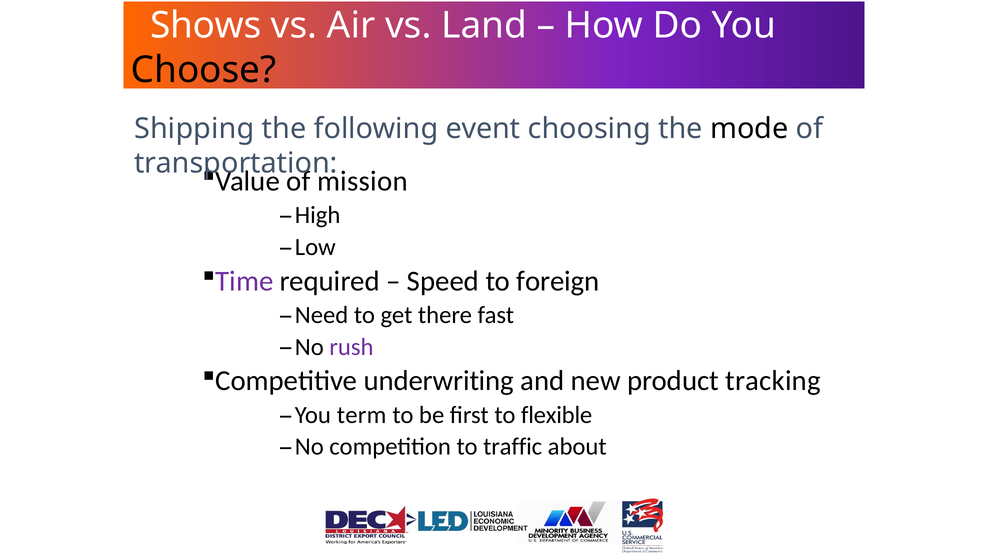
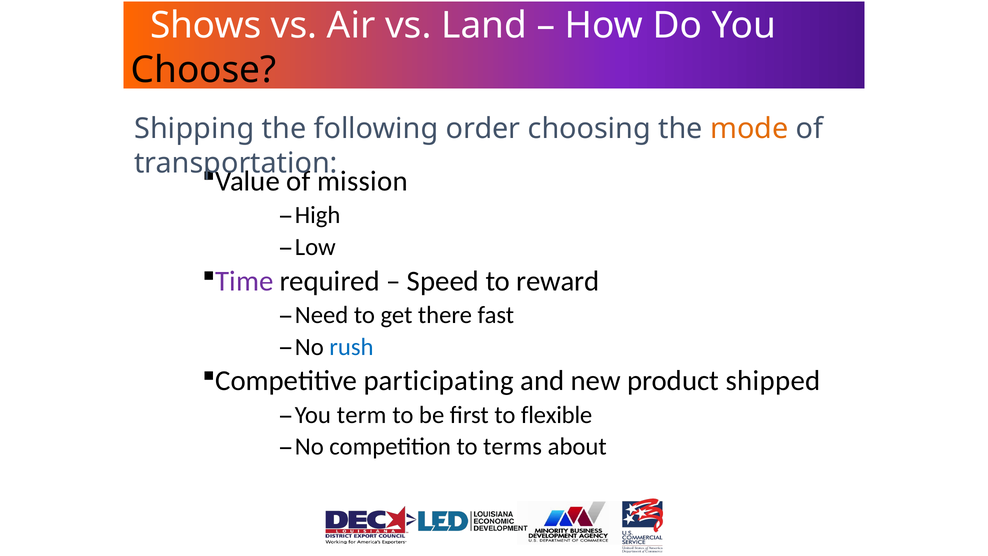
event: event -> order
mode colour: black -> orange
foreign: foreign -> reward
rush colour: purple -> blue
underwriting: underwriting -> participating
tracking: tracking -> shipped
traffic: traffic -> terms
